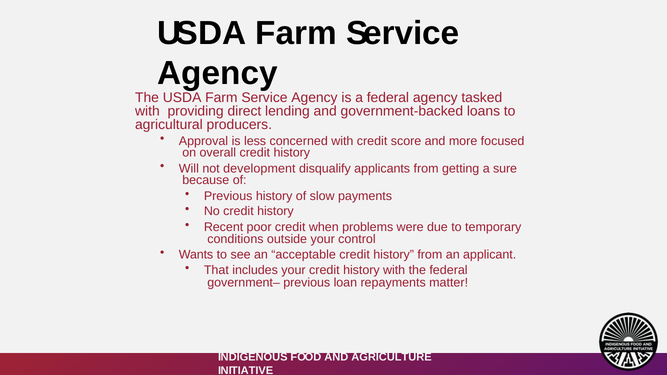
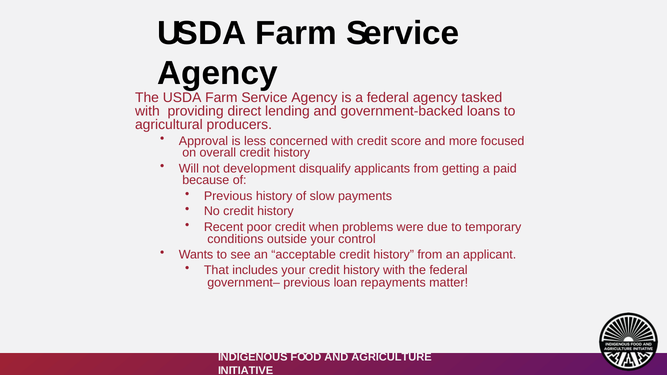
sure: sure -> paid
